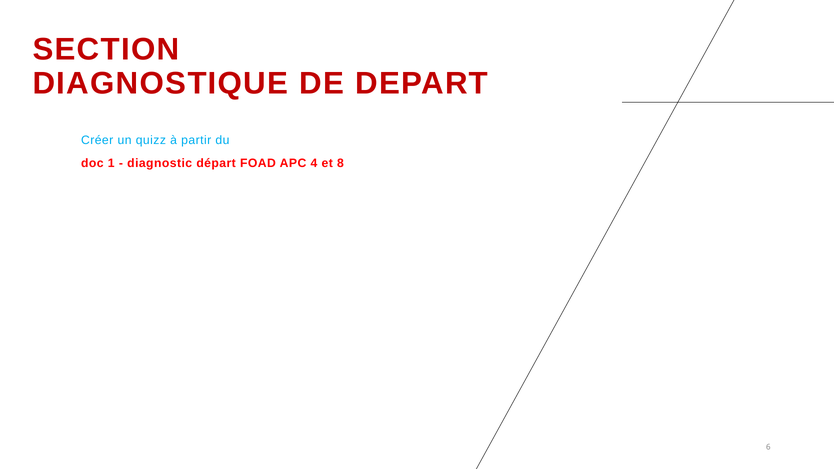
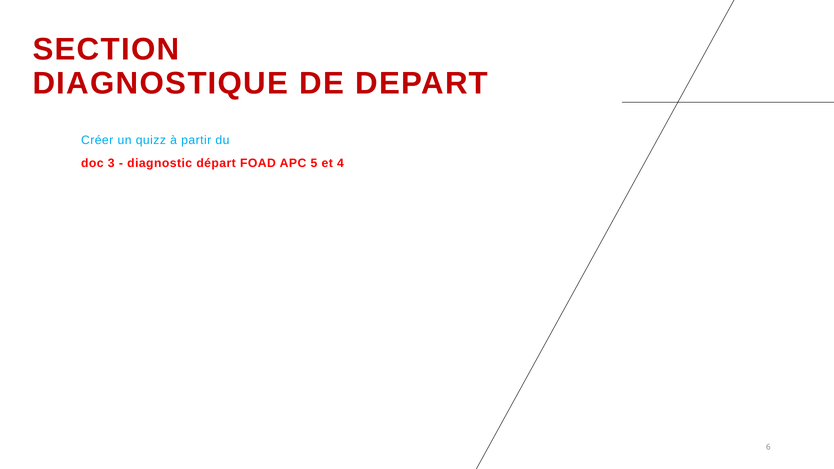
1: 1 -> 3
4: 4 -> 5
8: 8 -> 4
